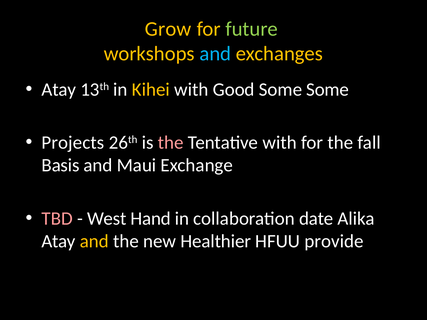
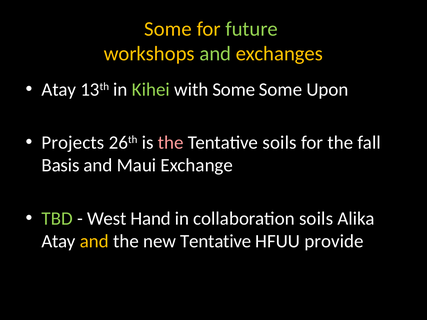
Grow at (168, 29): Grow -> Some
and at (215, 54) colour: light blue -> light green
Kihei colour: yellow -> light green
with Good: Good -> Some
Some Some: Some -> Upon
Tentative with: with -> soils
TBD colour: pink -> light green
collaboration date: date -> soils
new Healthier: Healthier -> Tentative
